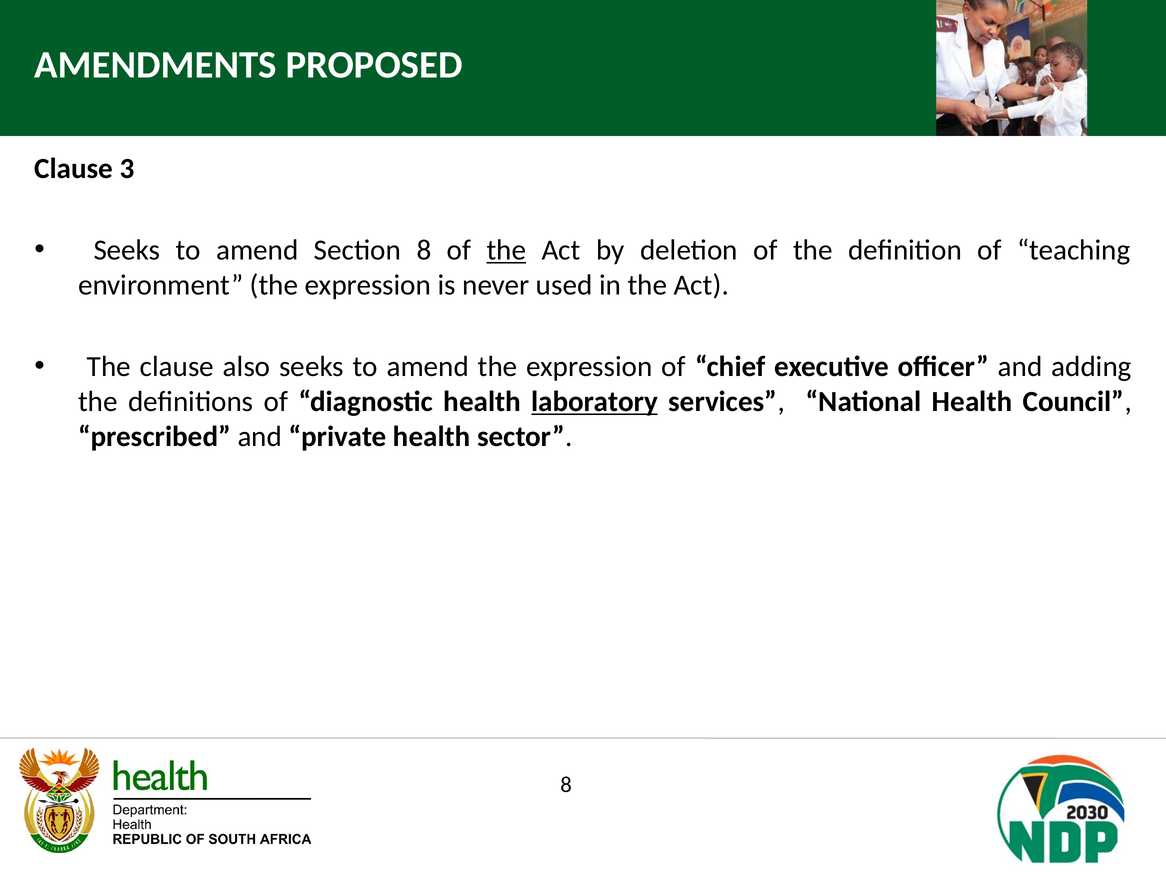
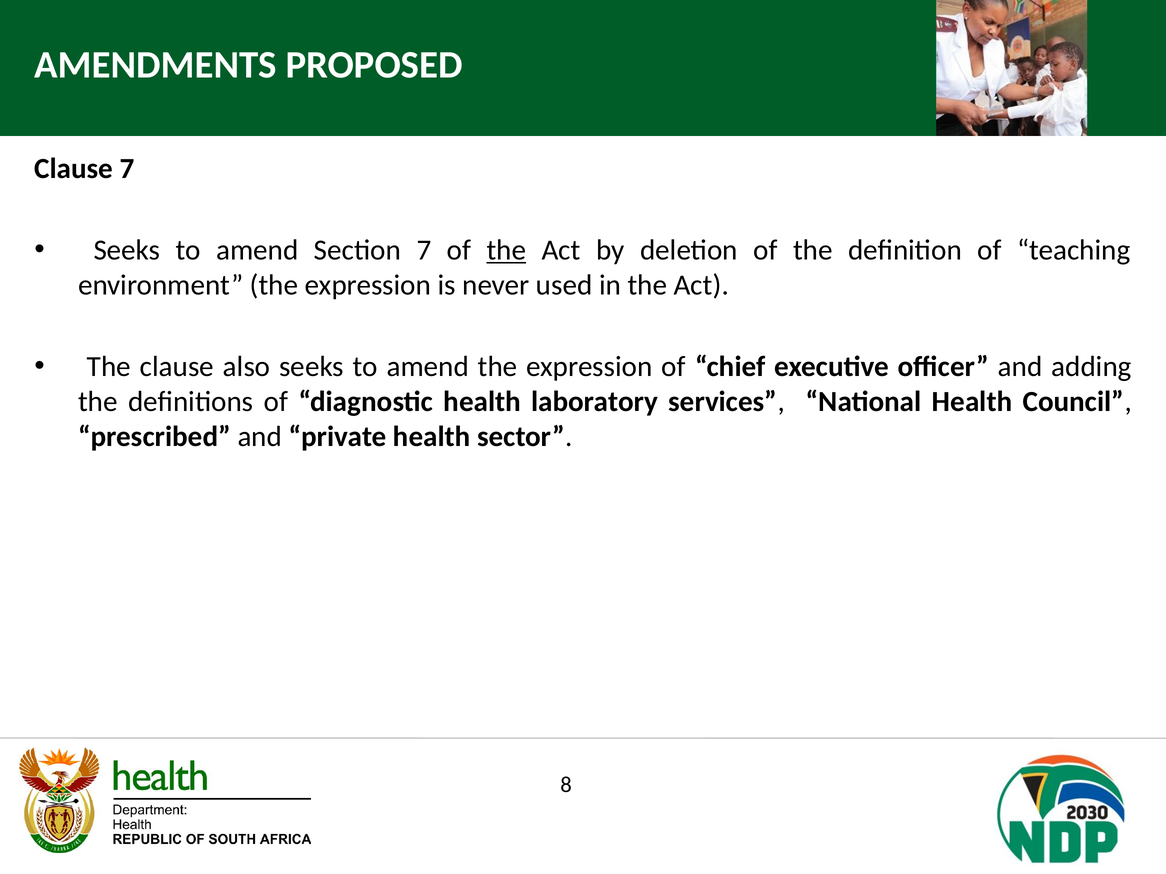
Clause 3: 3 -> 7
Section 8: 8 -> 7
laboratory underline: present -> none
